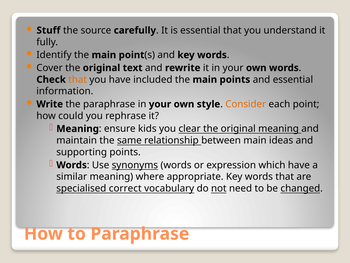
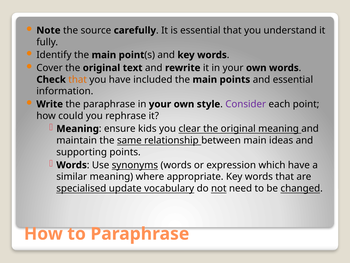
Stuff: Stuff -> Note
Consider colour: orange -> purple
correct: correct -> update
